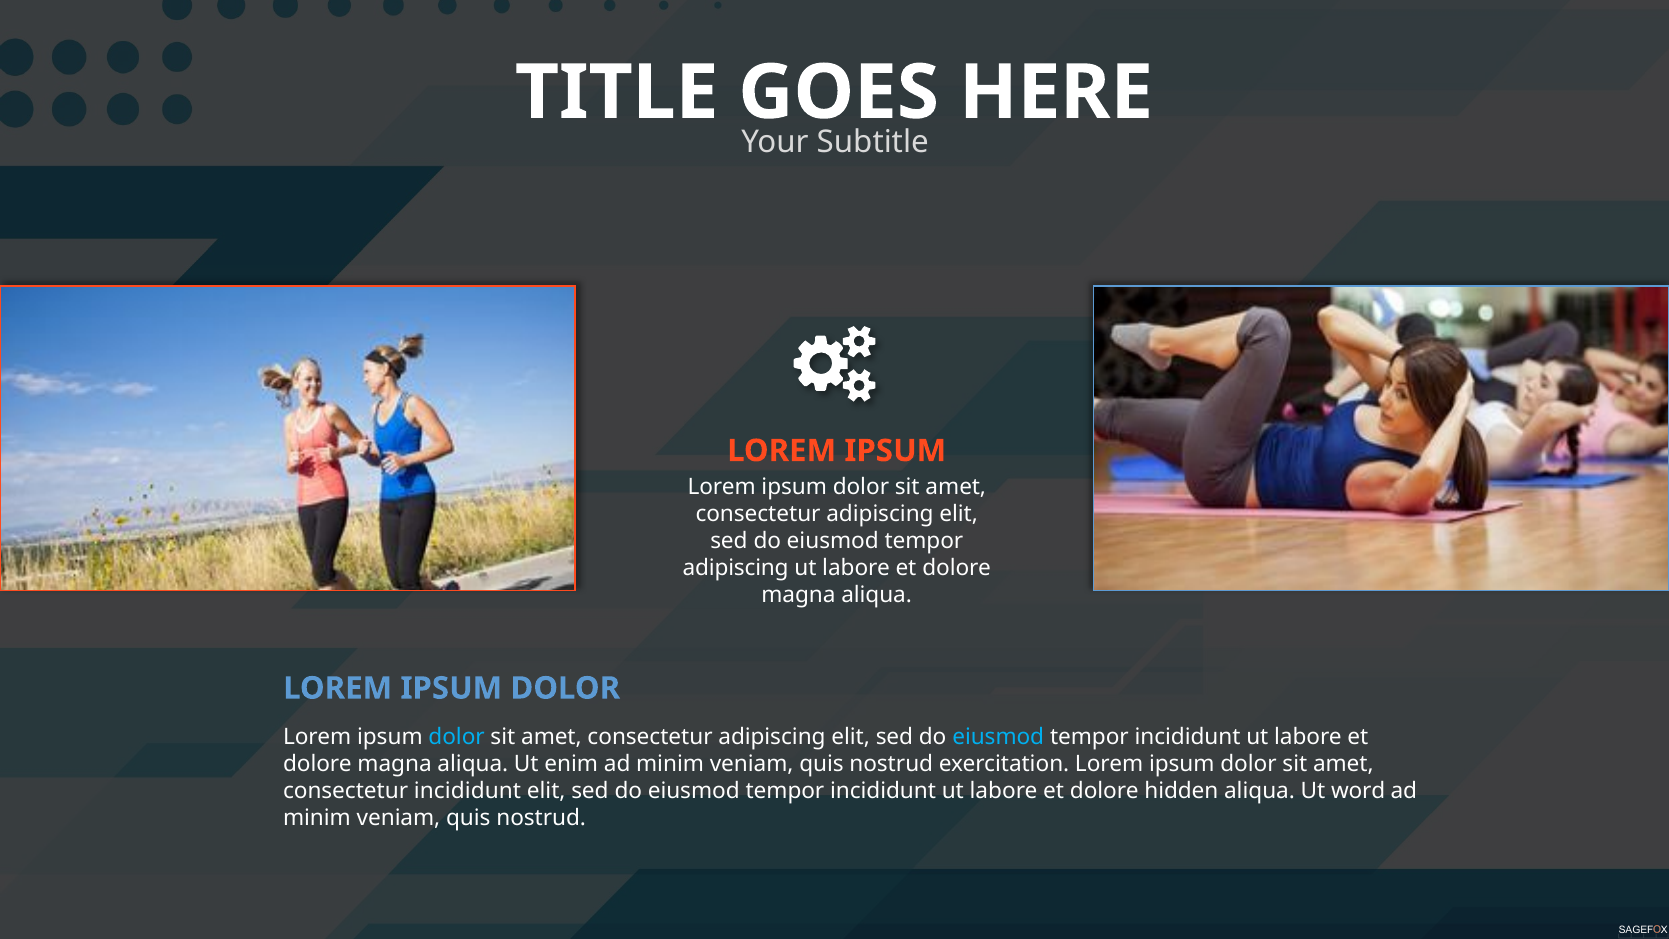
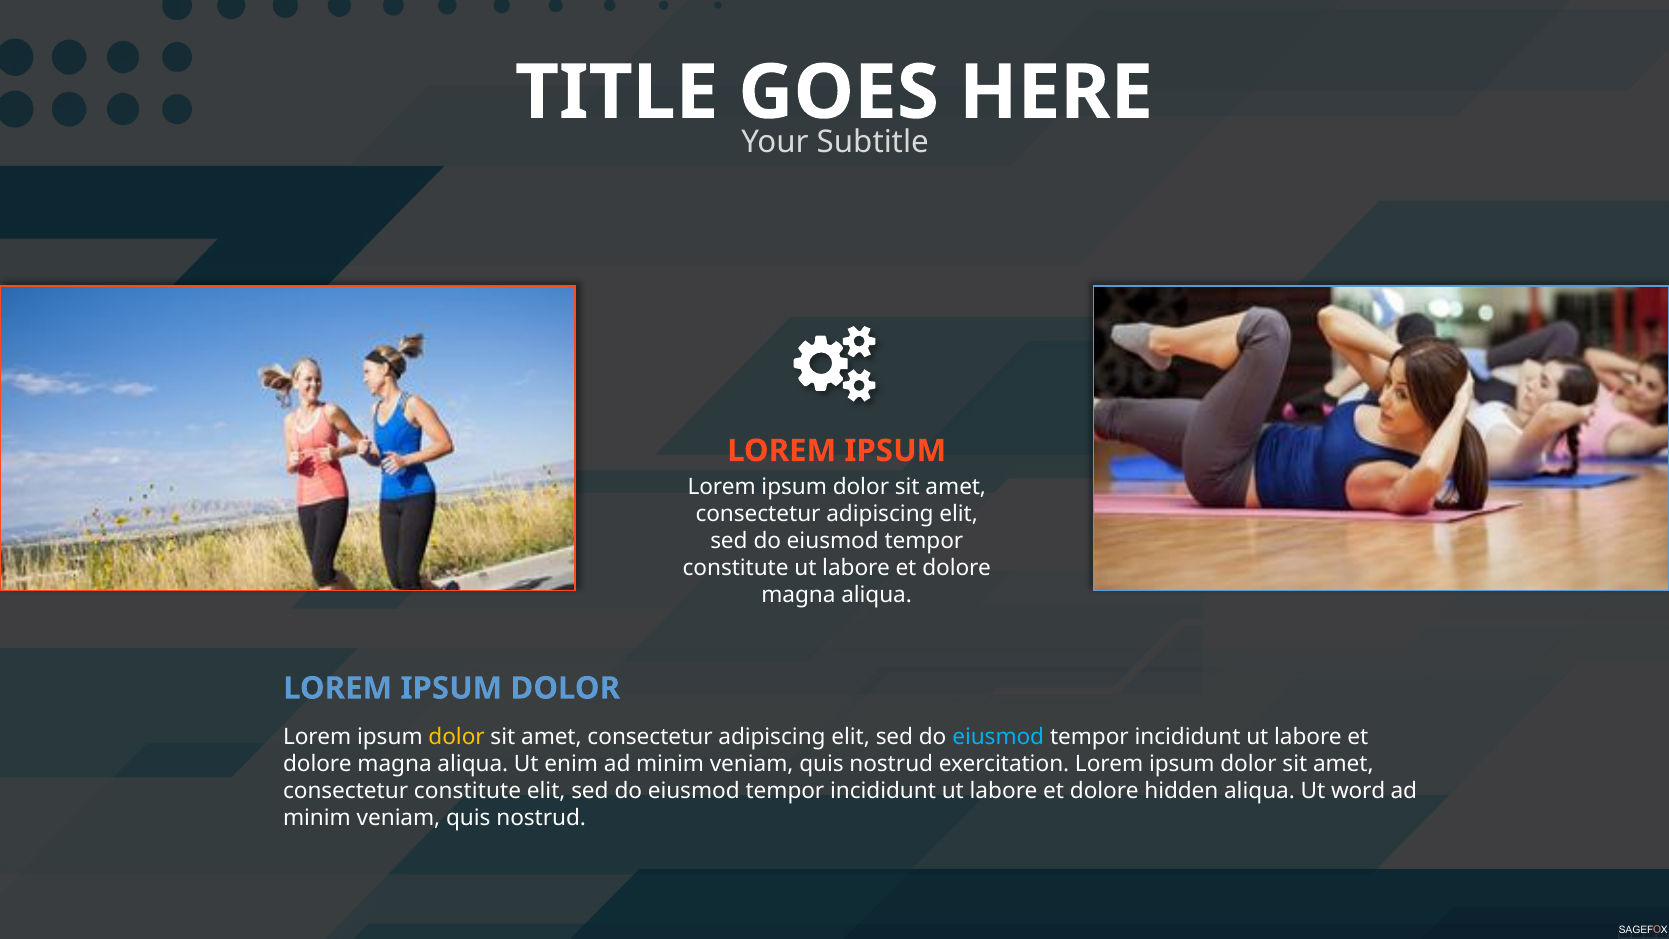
adipiscing at (736, 568): adipiscing -> constitute
dolor at (457, 737) colour: light blue -> yellow
consectetur incididunt: incididunt -> constitute
